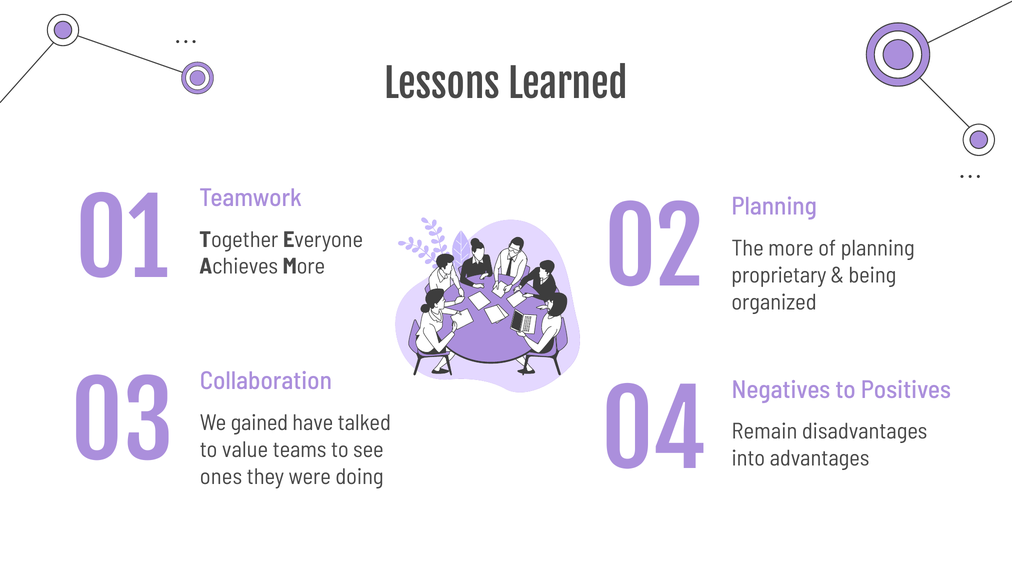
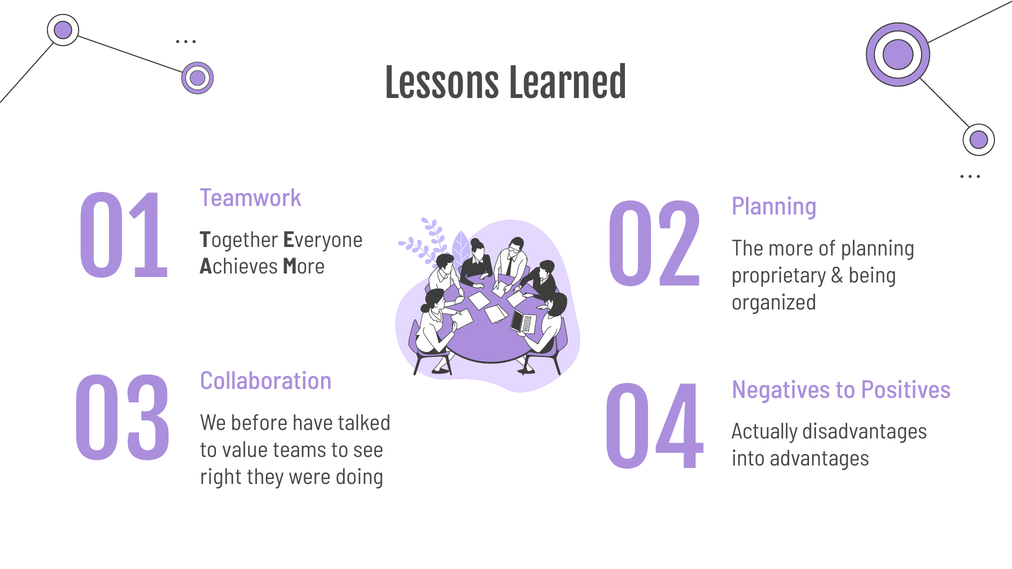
gained: gained -> before
Remain: Remain -> Actually
ones: ones -> right
